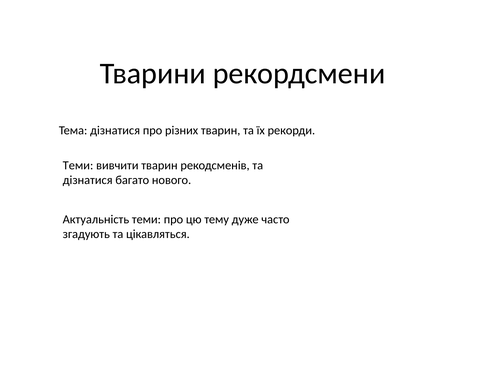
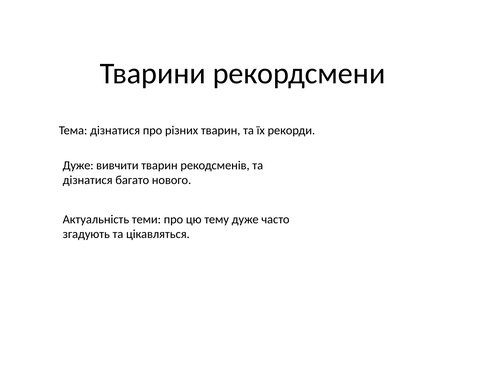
Теми at (78, 165): Теми -> Дуже
